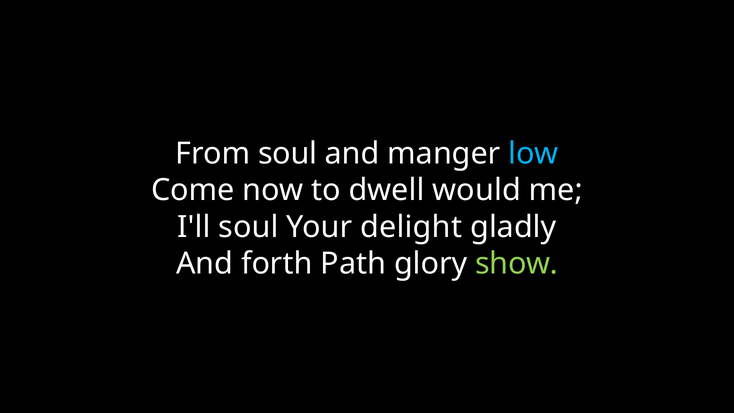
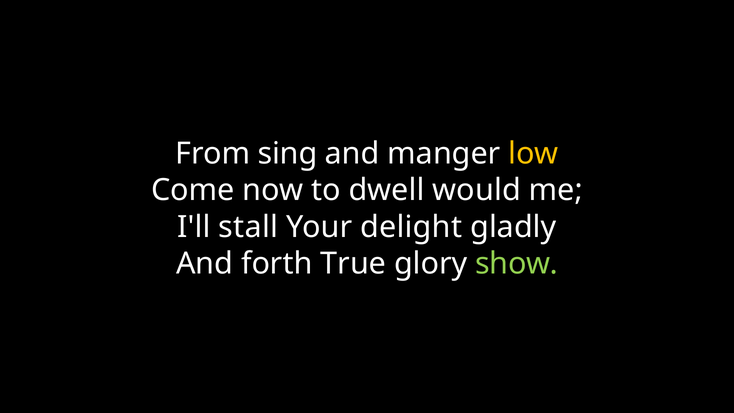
From soul: soul -> sing
low colour: light blue -> yellow
I'll soul: soul -> stall
Path: Path -> True
